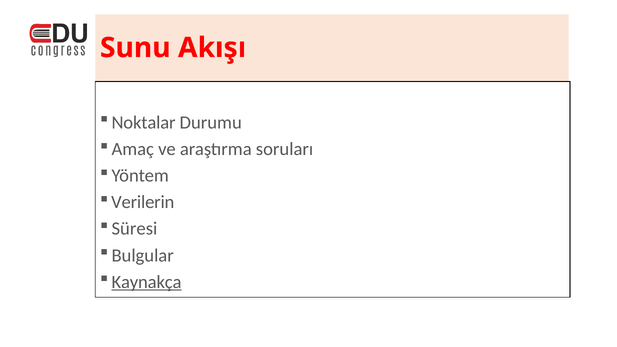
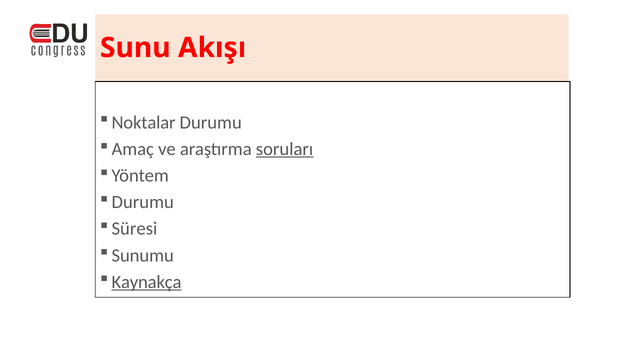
soruları underline: none -> present
Verilerin at (143, 202): Verilerin -> Durumu
Bulgular: Bulgular -> Sunumu
